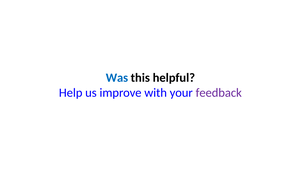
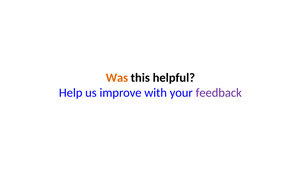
Was colour: blue -> orange
